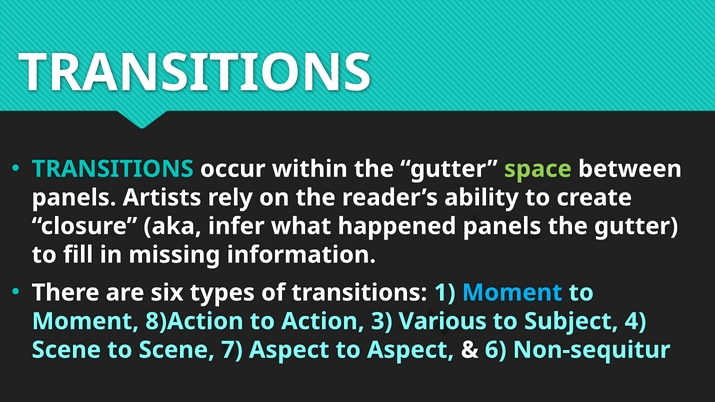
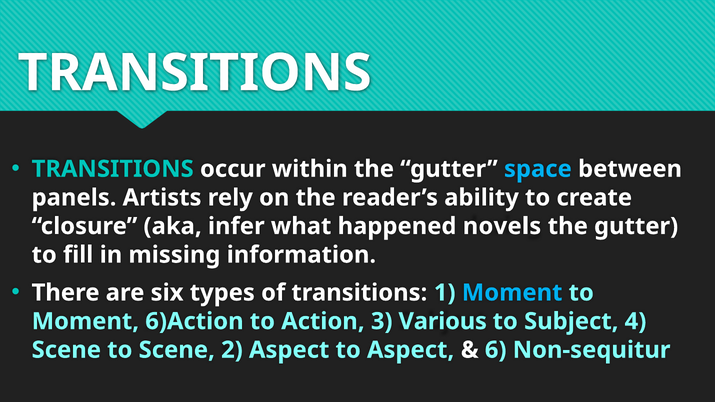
space colour: light green -> light blue
happened panels: panels -> novels
8)Action: 8)Action -> 6)Action
7: 7 -> 2
